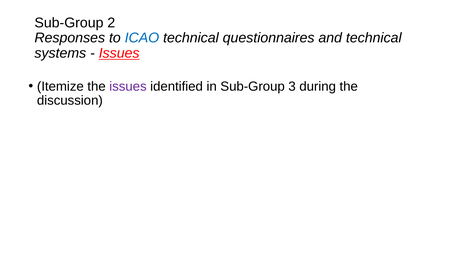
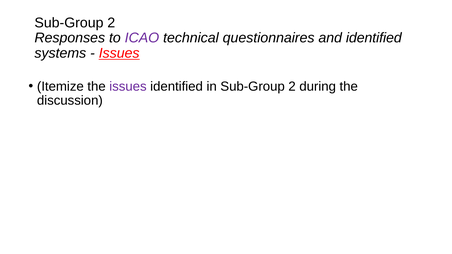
ICAO colour: blue -> purple
and technical: technical -> identified
in Sub-Group 3: 3 -> 2
